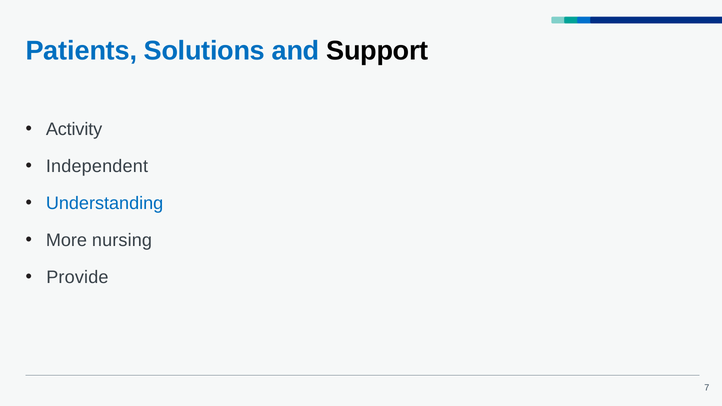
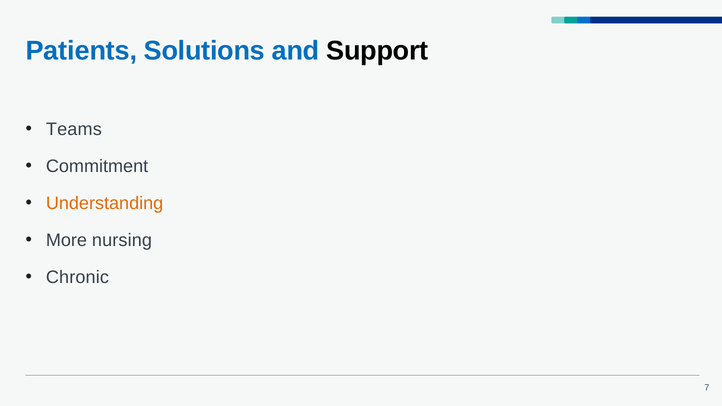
Activity: Activity -> Teams
Independent: Independent -> Commitment
Understanding colour: blue -> orange
Provide: Provide -> Chronic
